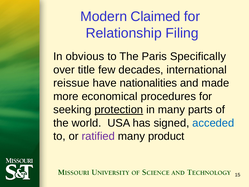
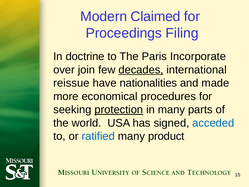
Relationship: Relationship -> Proceedings
obvious: obvious -> doctrine
Specifically: Specifically -> Incorporate
title: title -> join
decades underline: none -> present
ratified colour: purple -> blue
